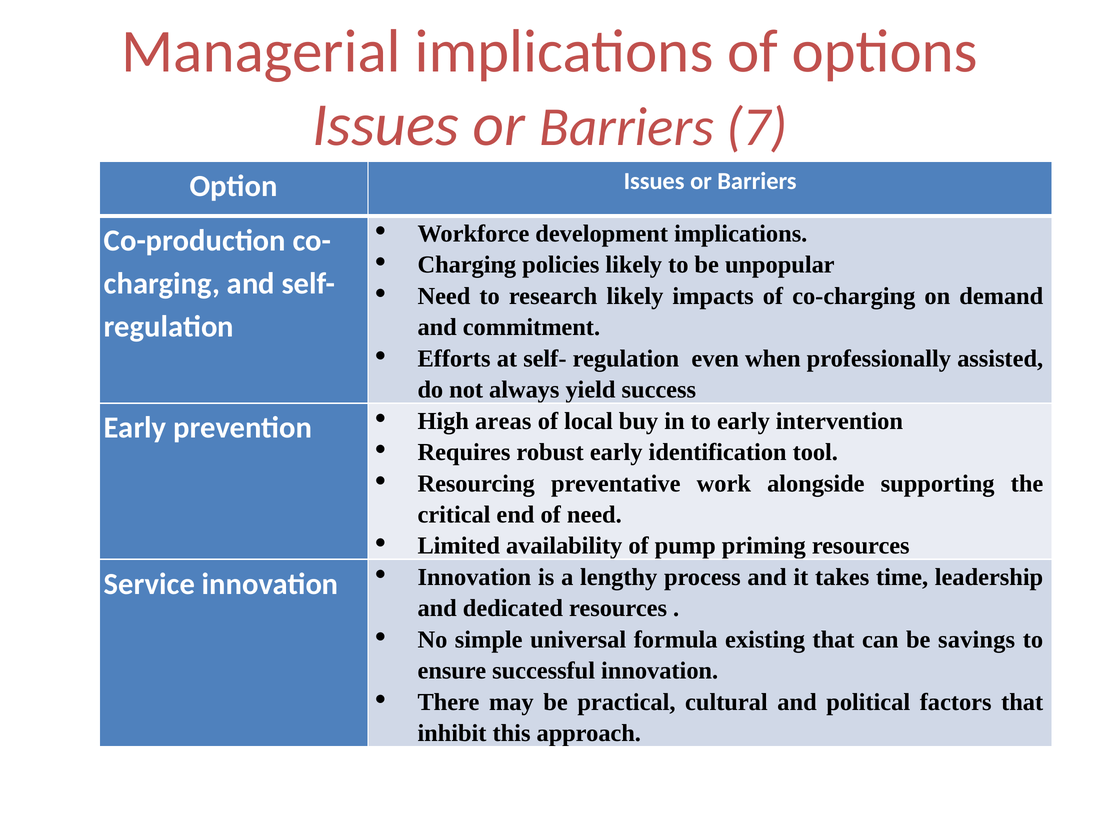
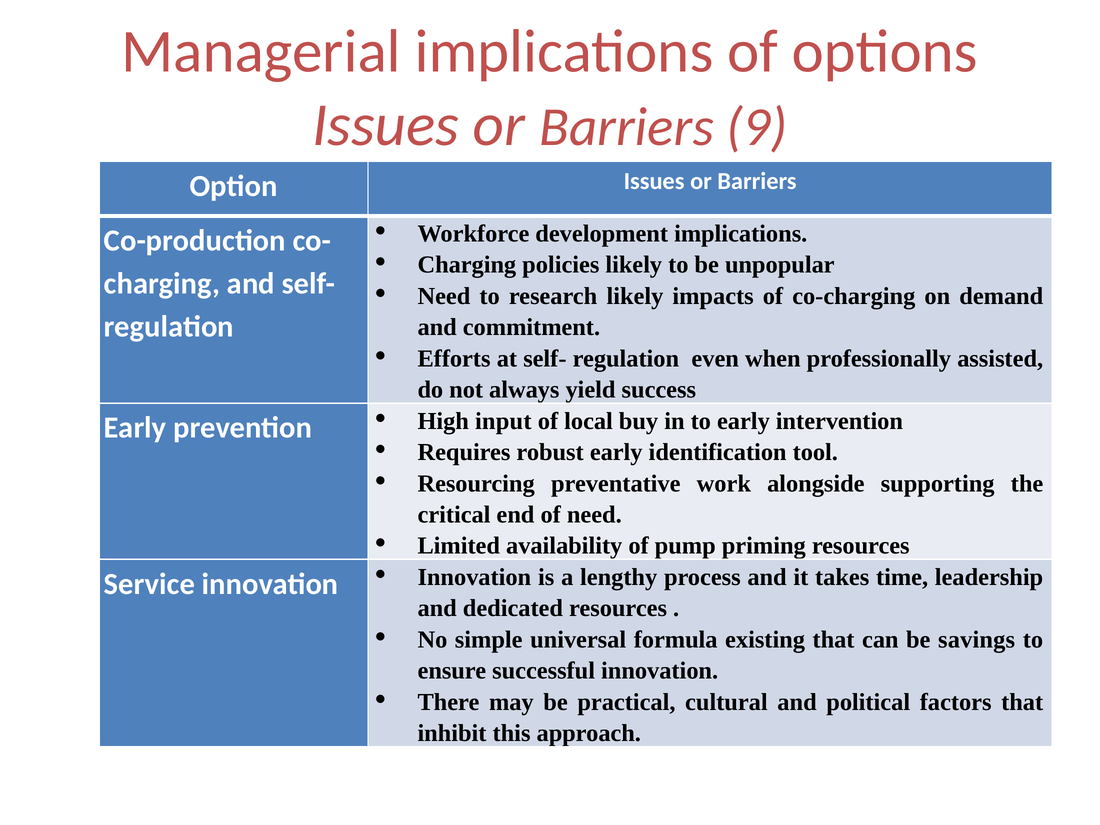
7: 7 -> 9
areas: areas -> input
